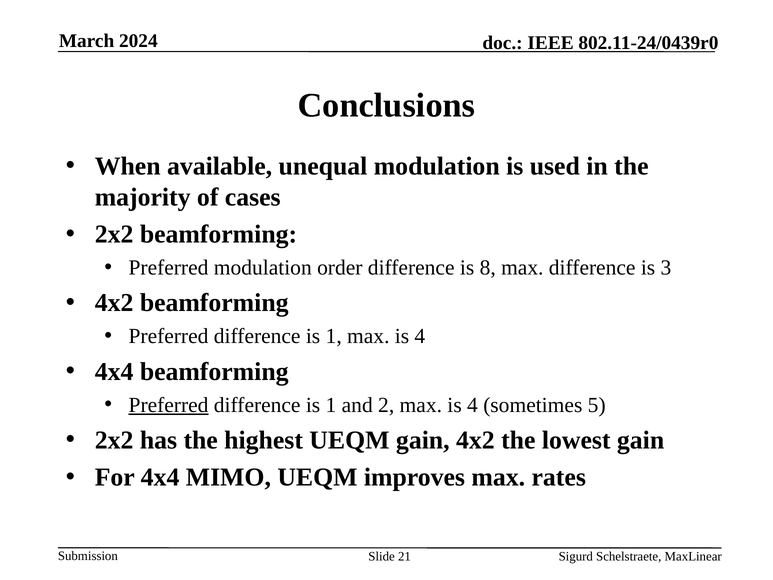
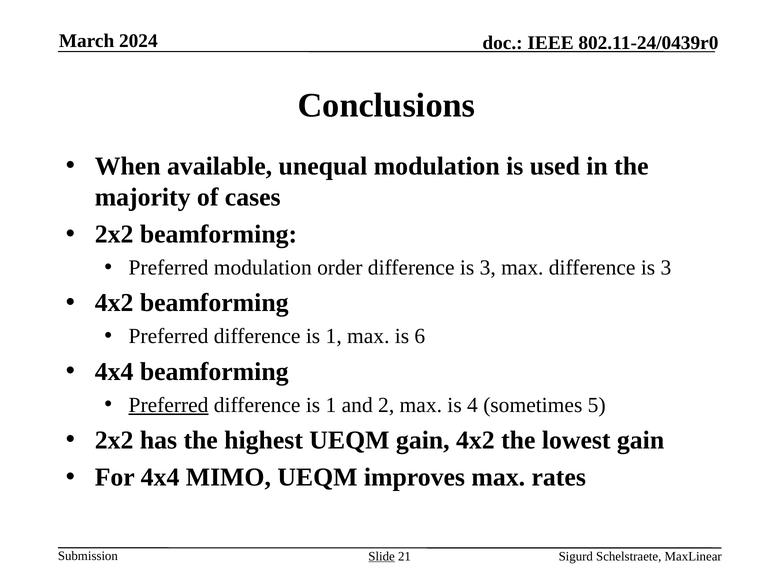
order difference is 8: 8 -> 3
1 max is 4: 4 -> 6
Slide underline: none -> present
